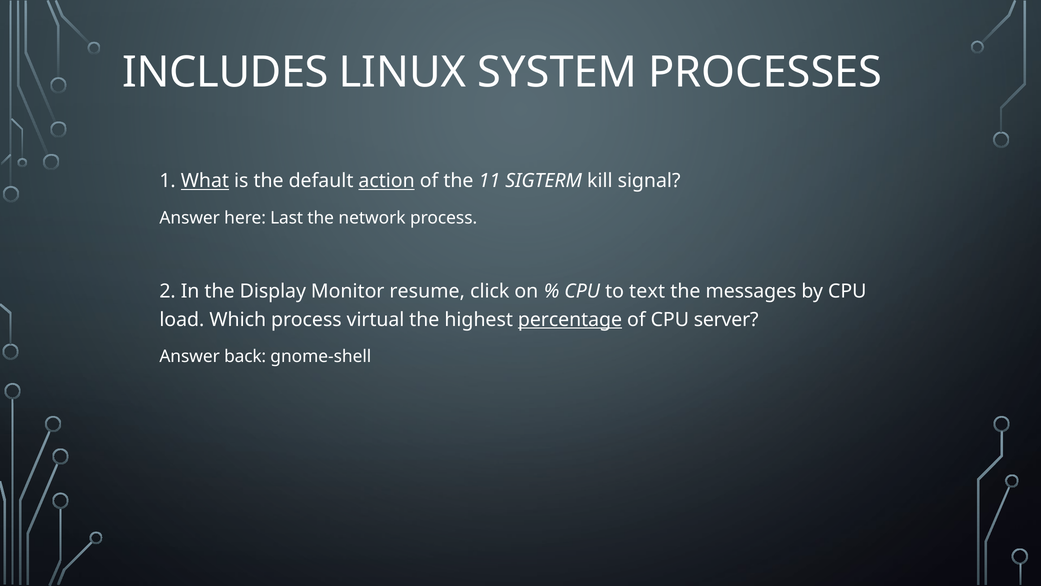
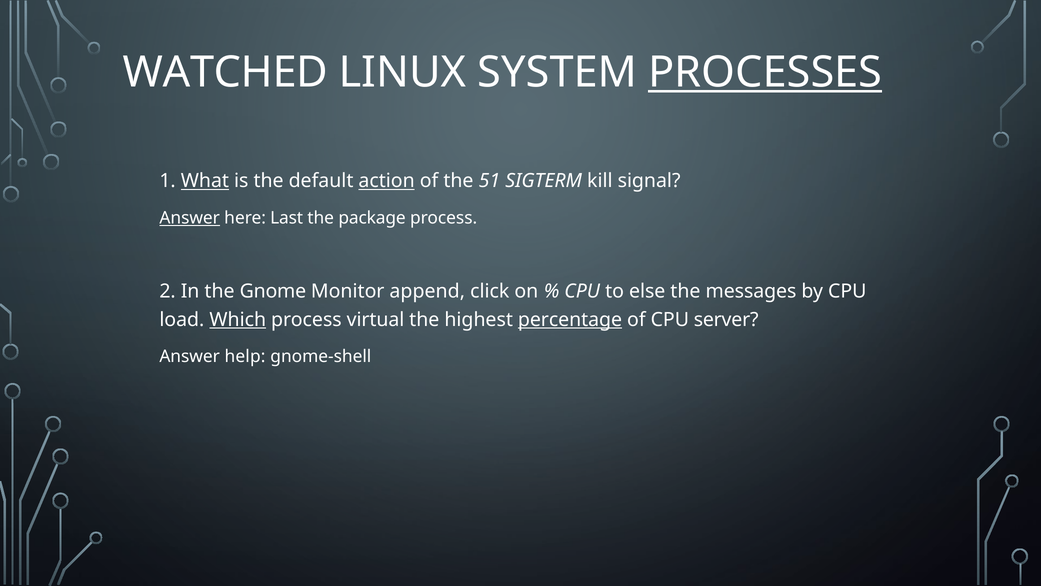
INCLUDES: INCLUDES -> WATCHED
PROCESSES underline: none -> present
11: 11 -> 51
Answer at (190, 218) underline: none -> present
network: network -> package
Display: Display -> Gnome
resume: resume -> append
text: text -> else
Which underline: none -> present
back: back -> help
